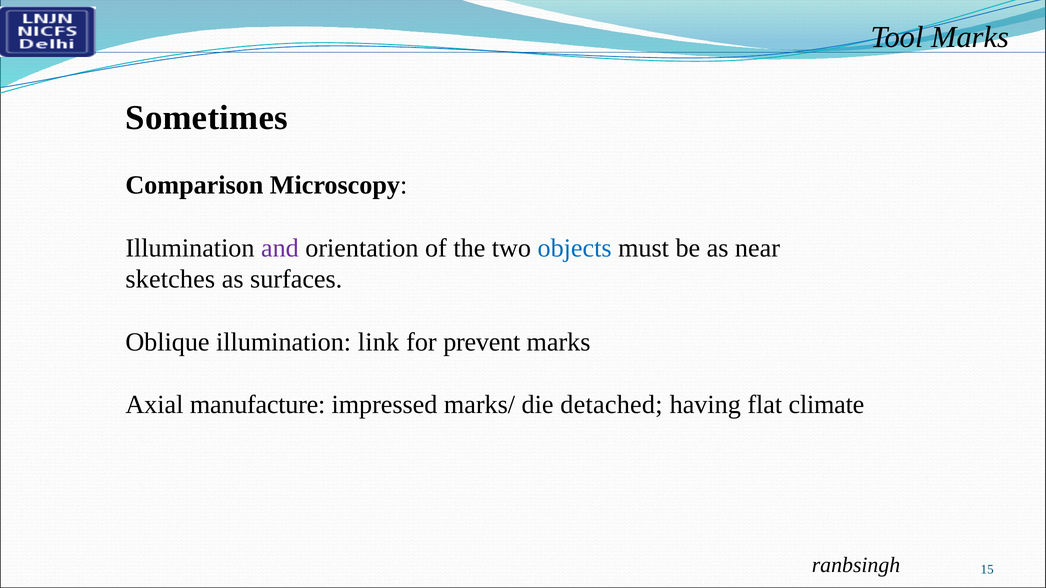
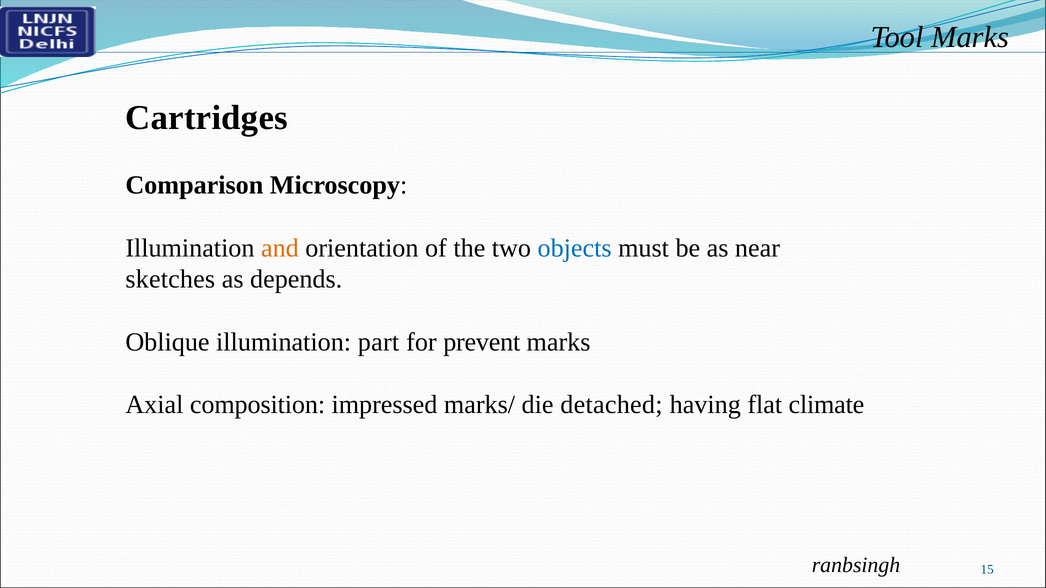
Sometimes: Sometimes -> Cartridges
and colour: purple -> orange
surfaces: surfaces -> depends
link: link -> part
manufacture: manufacture -> composition
